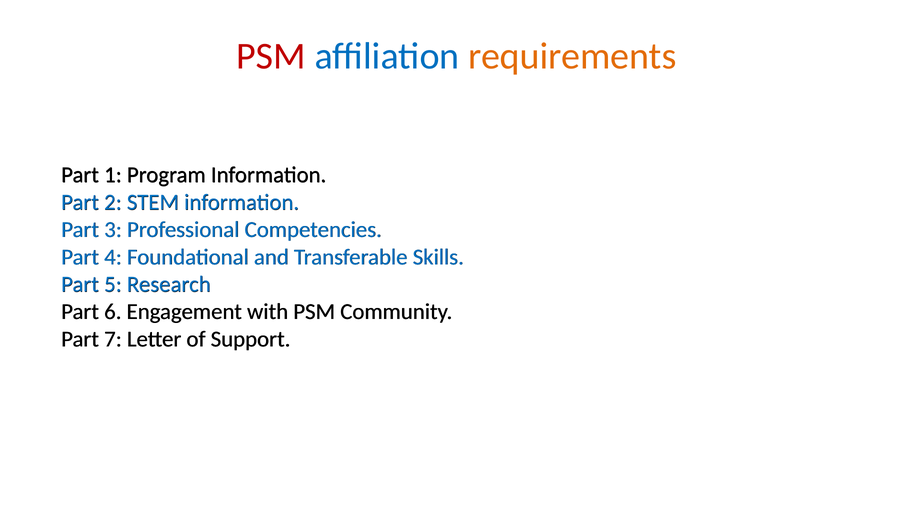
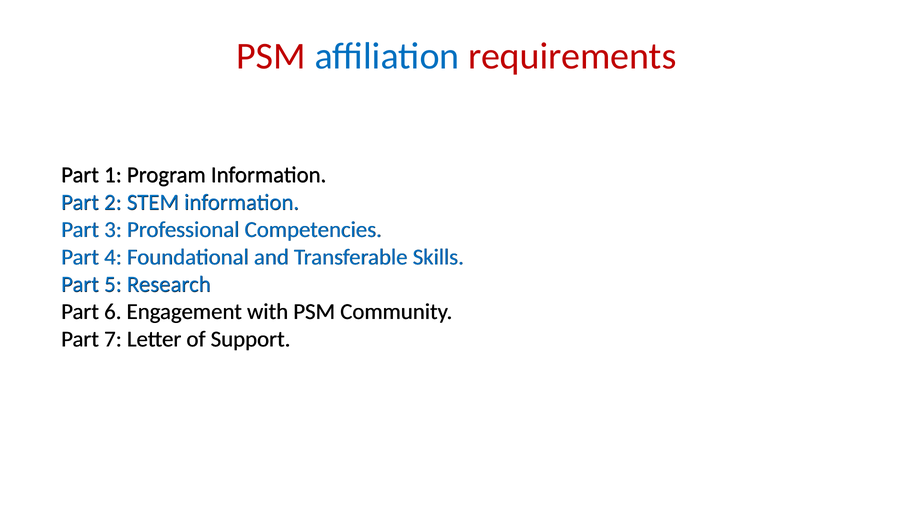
requirements colour: orange -> red
